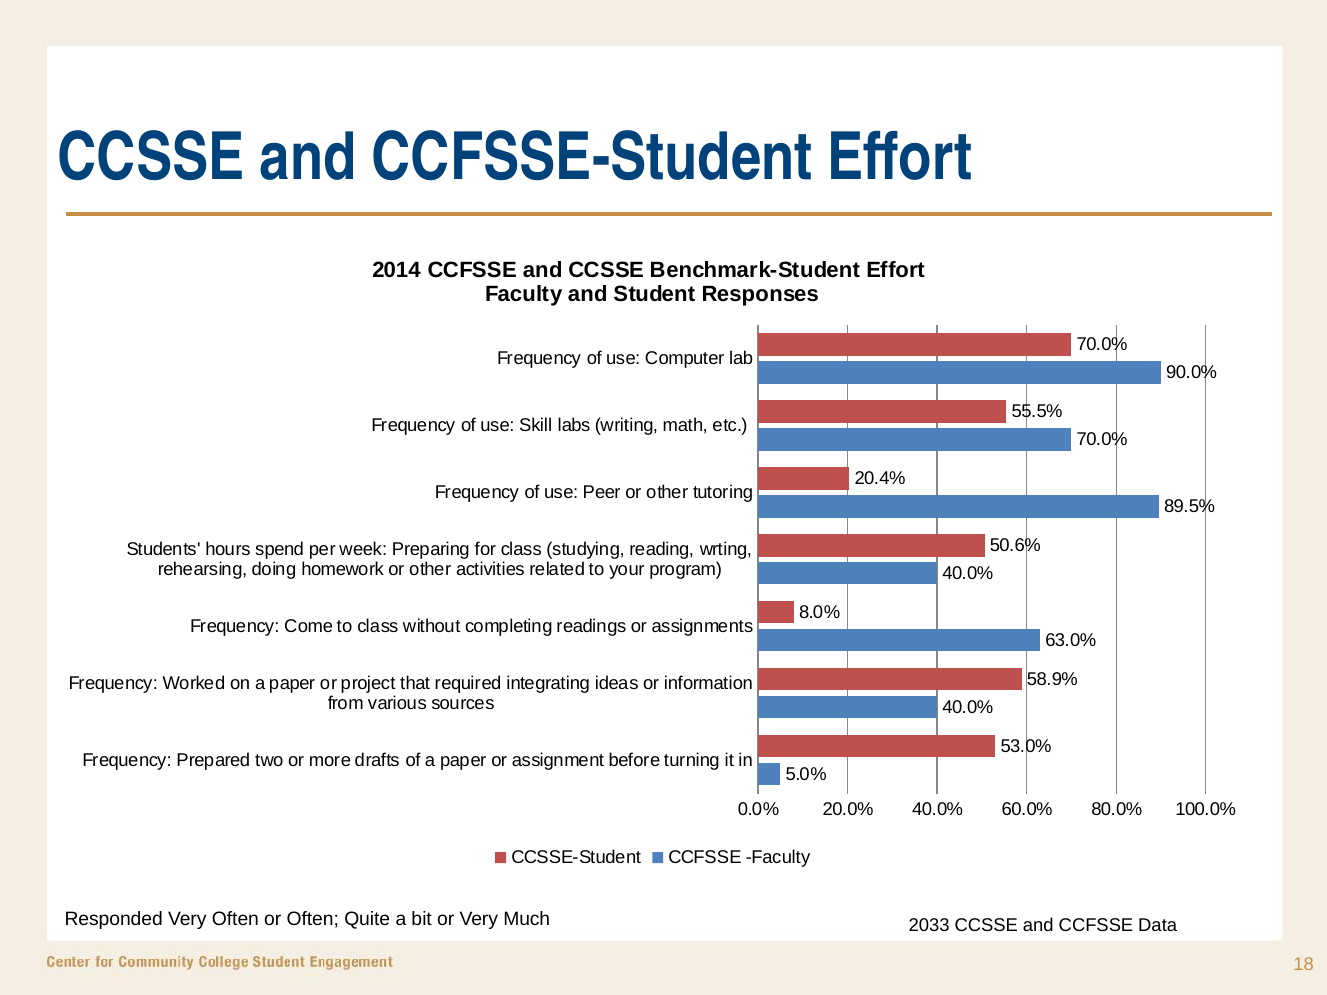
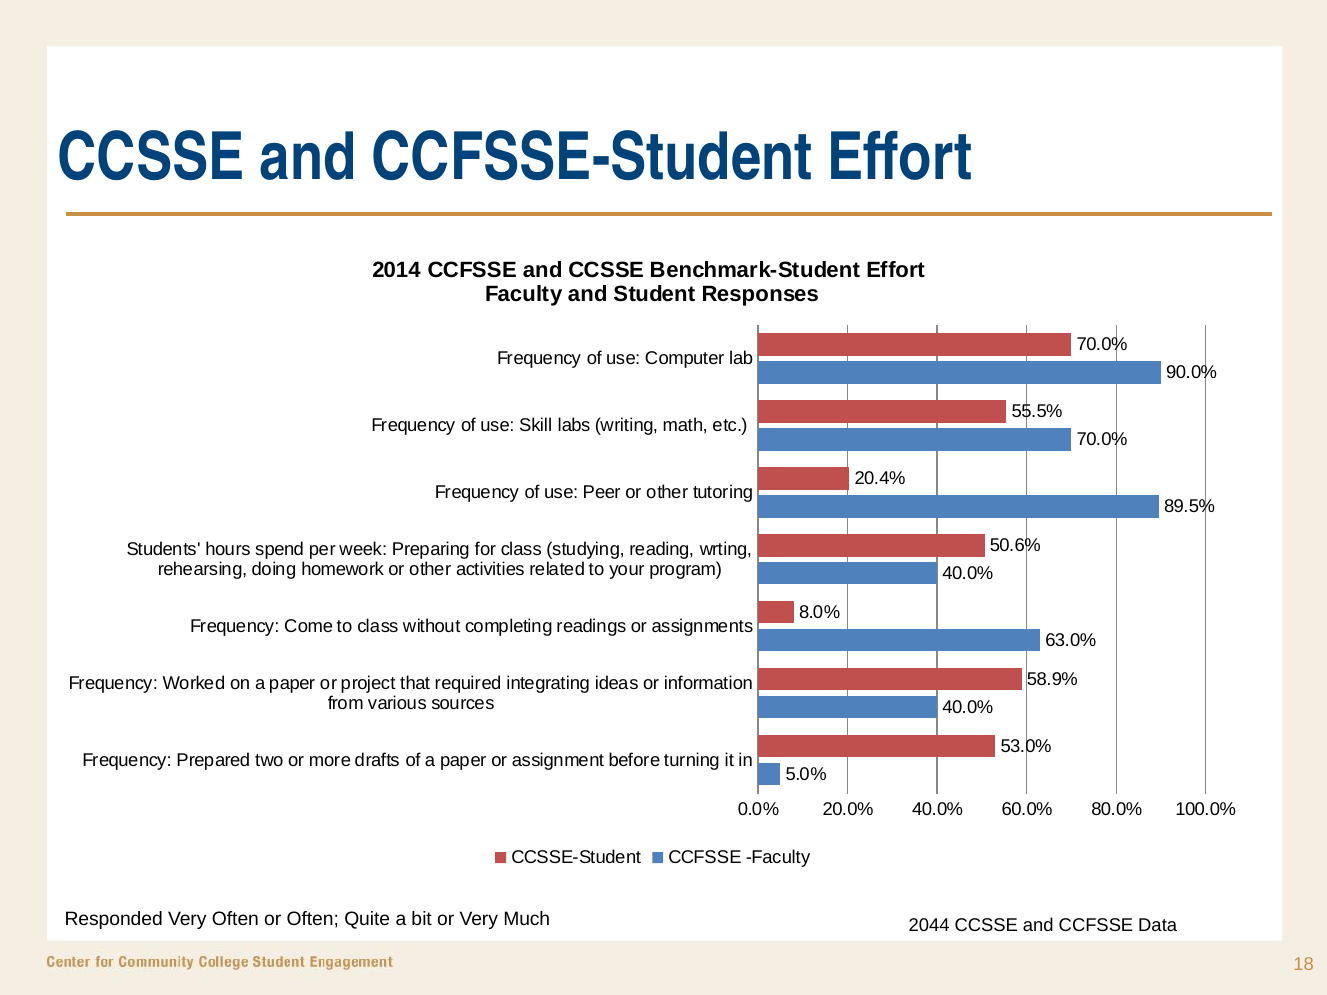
2033: 2033 -> 2044
